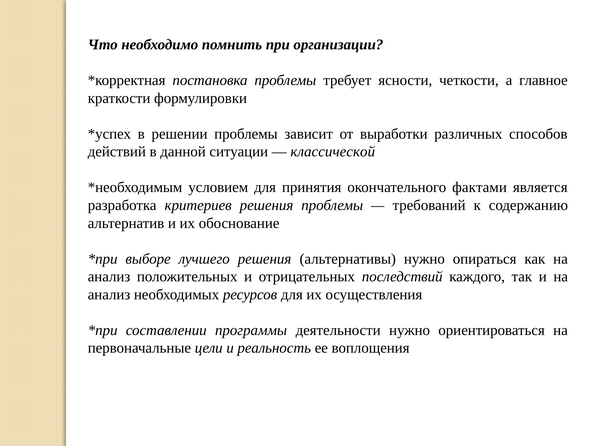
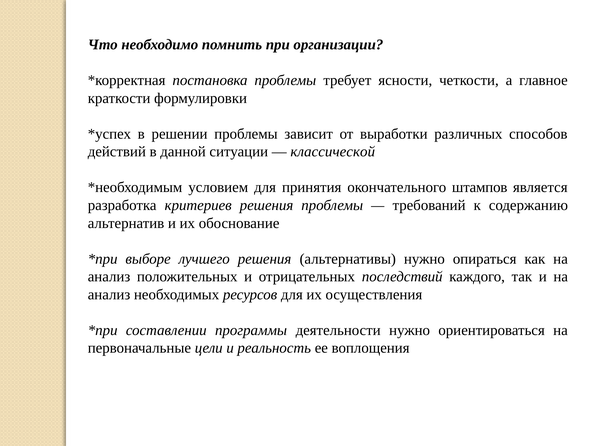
фактами: фактами -> штампов
